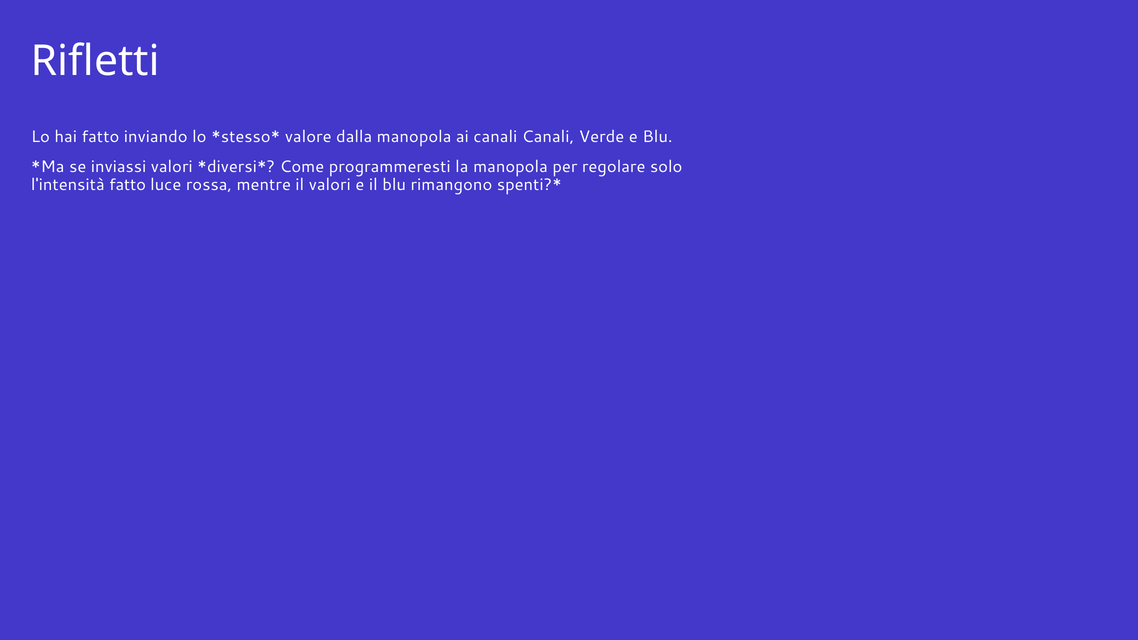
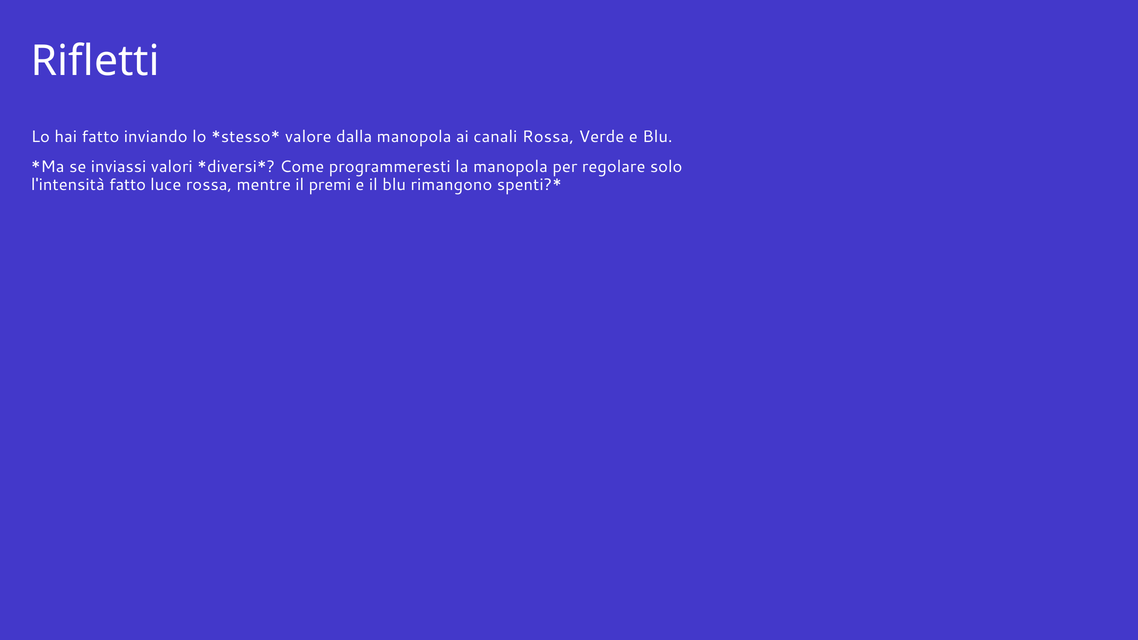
canali Canali: Canali -> Rossa
il valori: valori -> premi
